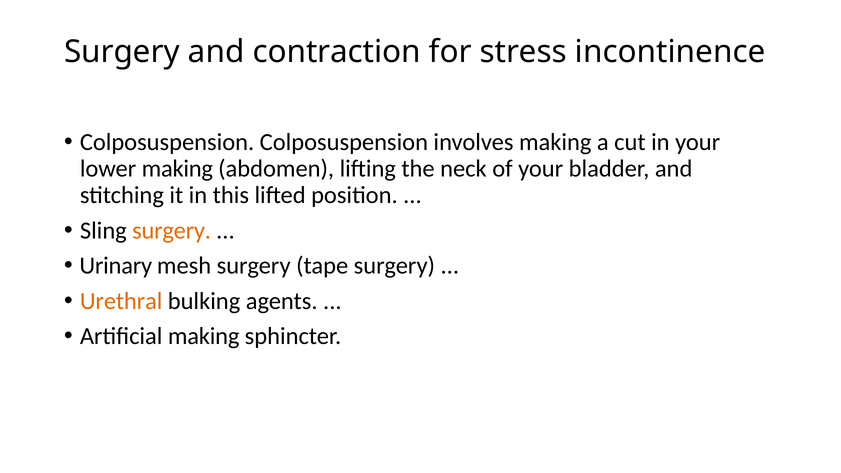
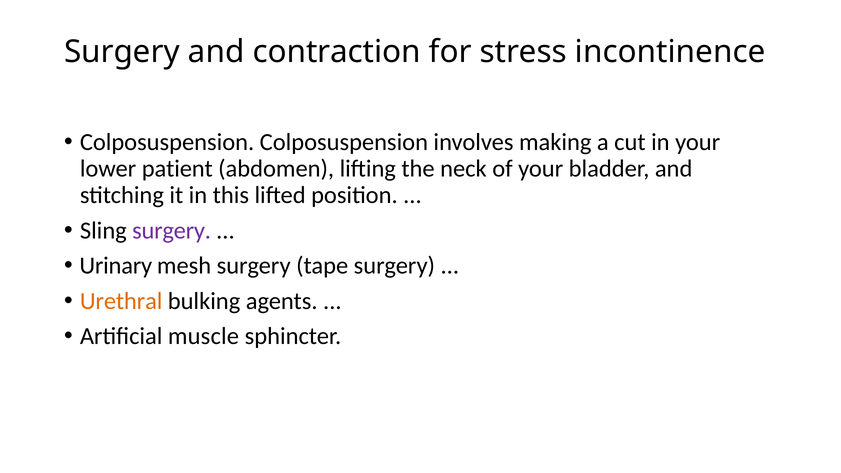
lower making: making -> patient
surgery at (172, 230) colour: orange -> purple
Artificial making: making -> muscle
